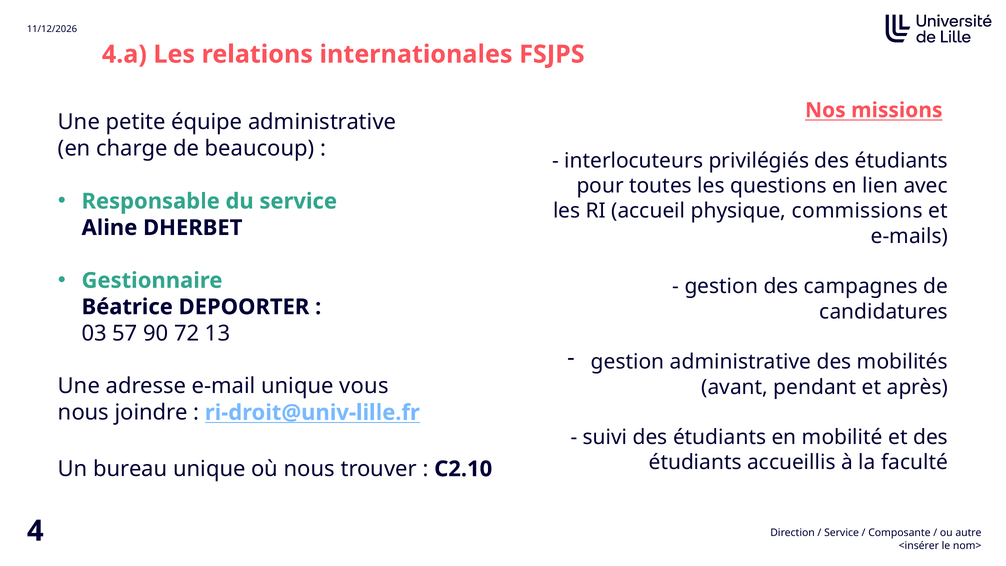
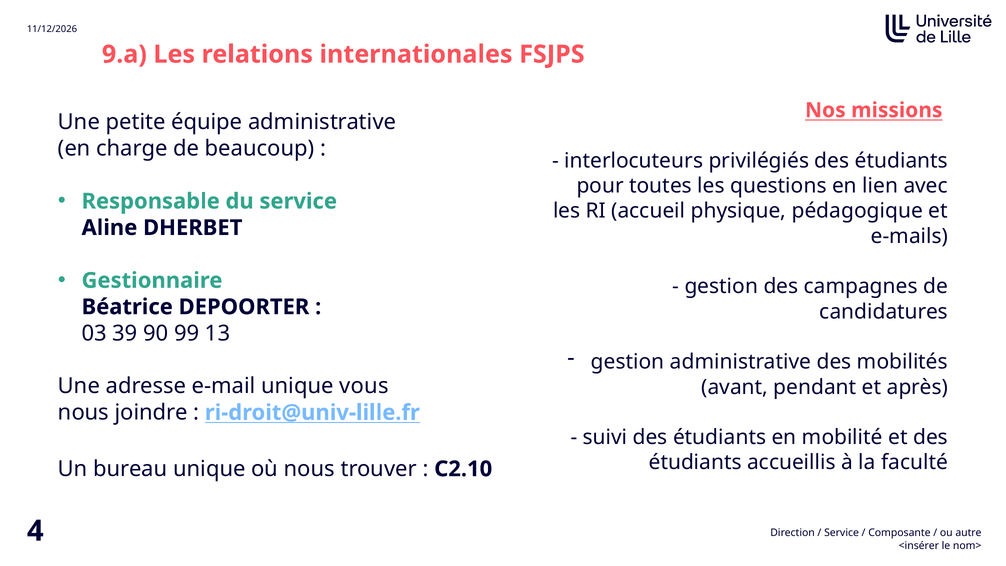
4.a: 4.a -> 9.a
commissions: commissions -> pédagogique
57: 57 -> 39
72: 72 -> 99
